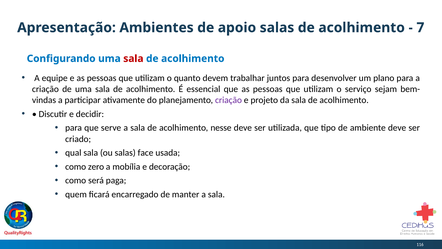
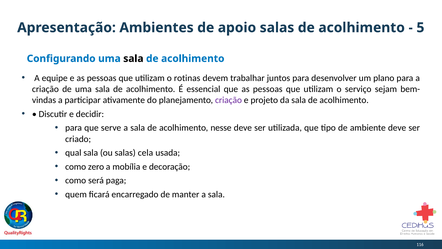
7: 7 -> 5
sala at (133, 59) colour: red -> black
quanto: quanto -> rotinas
face: face -> cela
